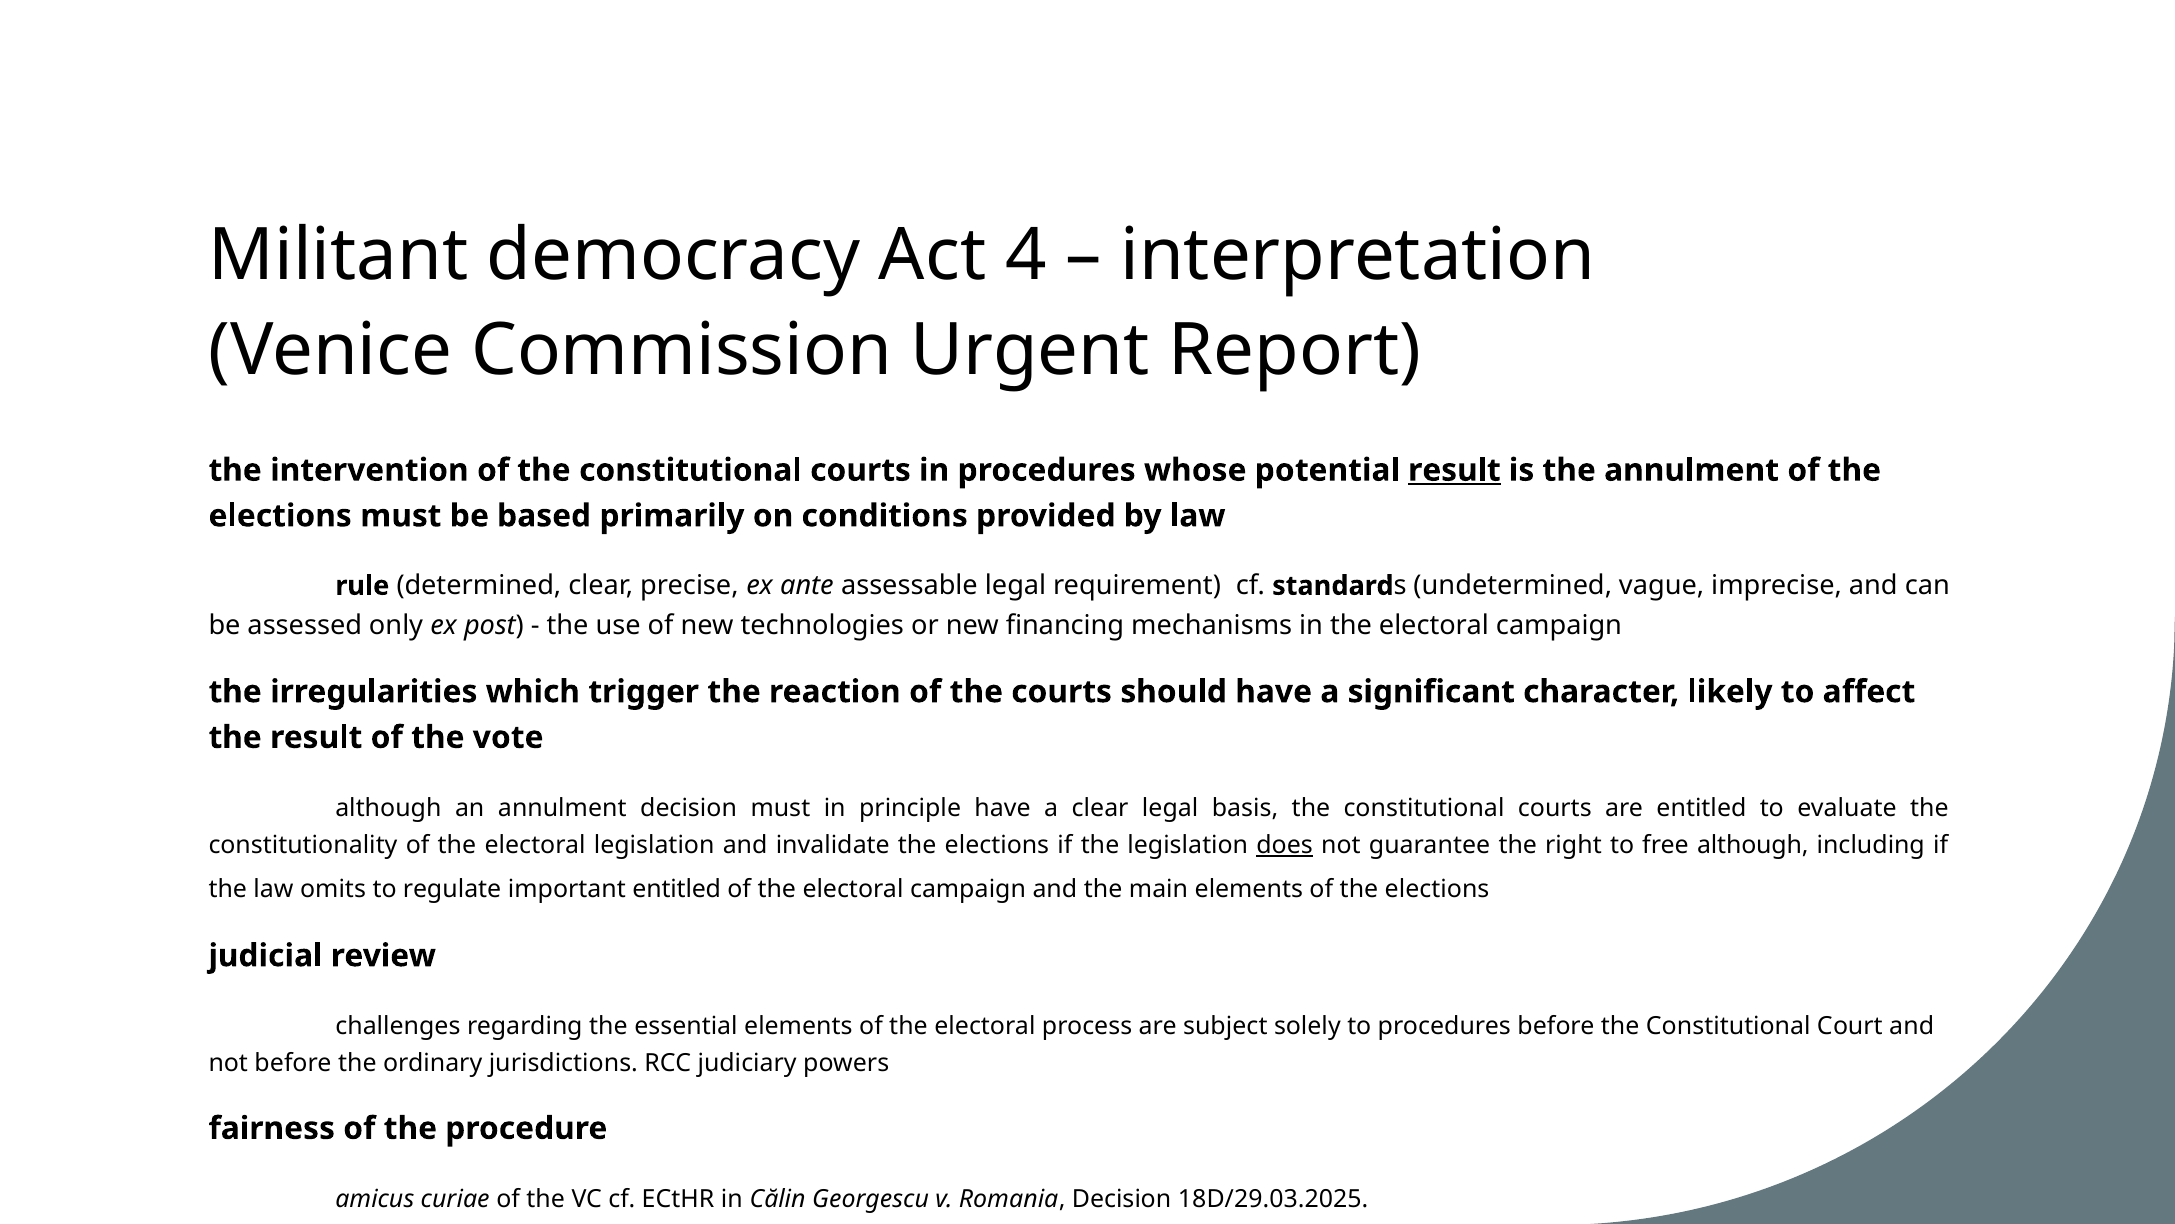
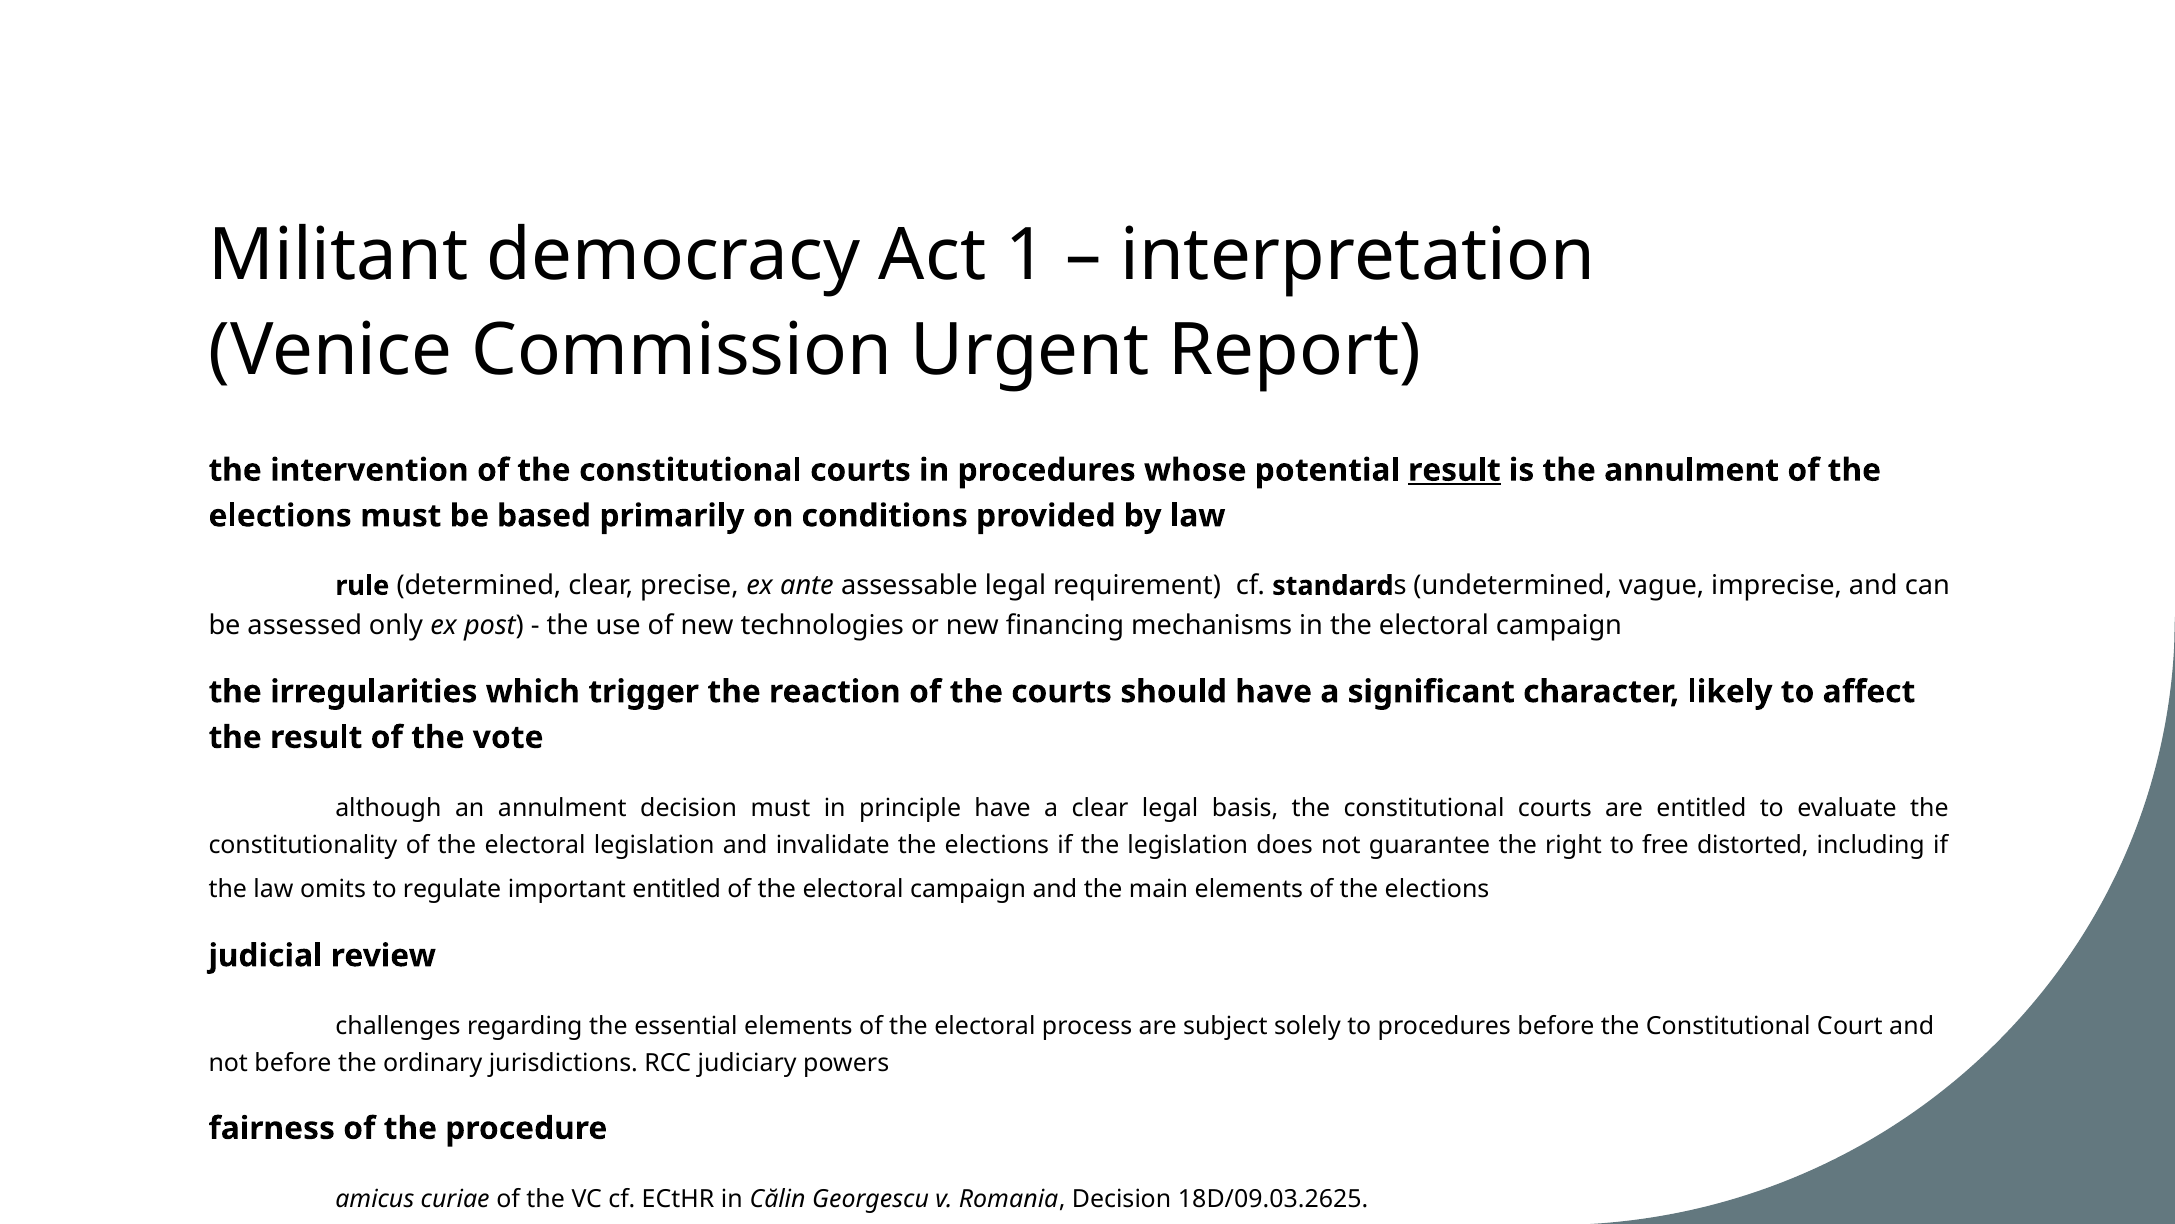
4: 4 -> 1
does underline: present -> none
free although: although -> distorted
18D/29.03.2025: 18D/29.03.2025 -> 18D/09.03.2625
